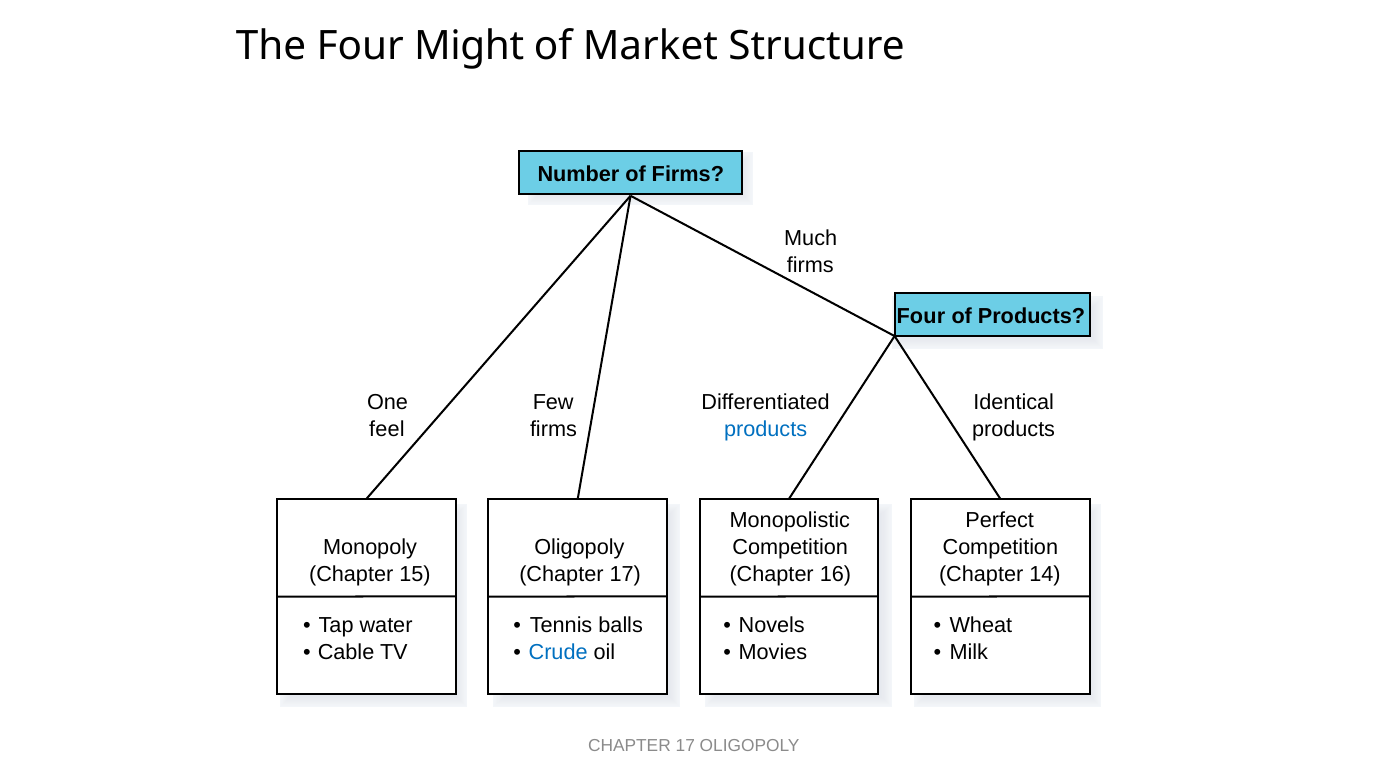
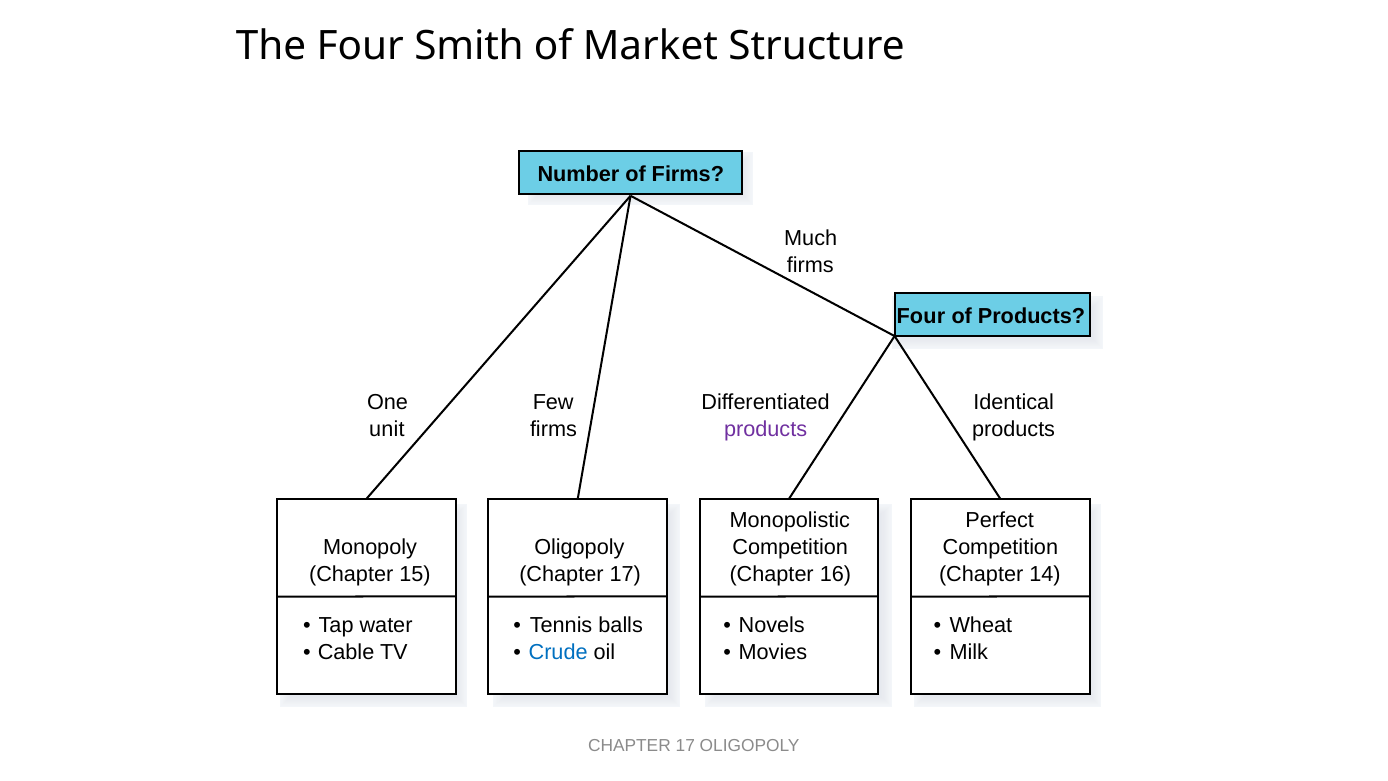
Might: Might -> Smith
feel: feel -> unit
products at (766, 429) colour: blue -> purple
